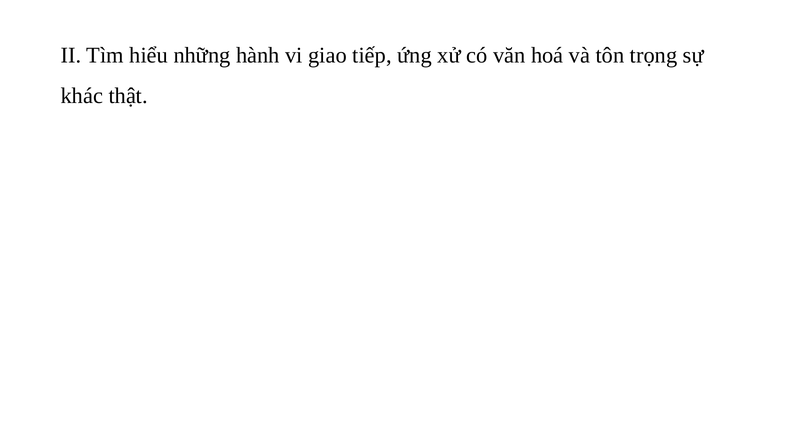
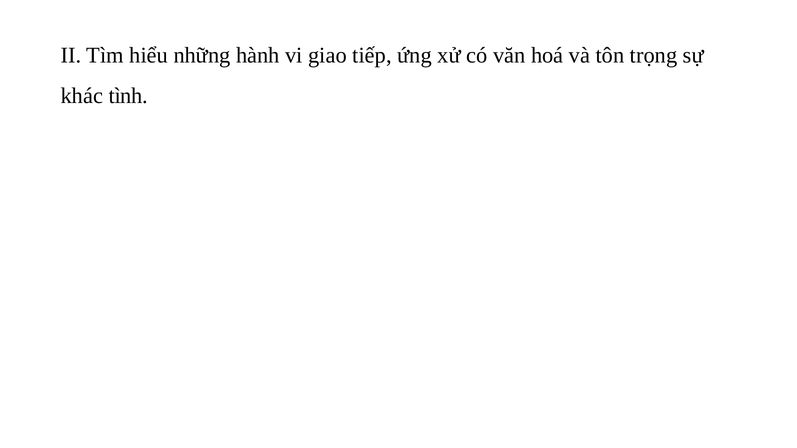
thật: thật -> tình
